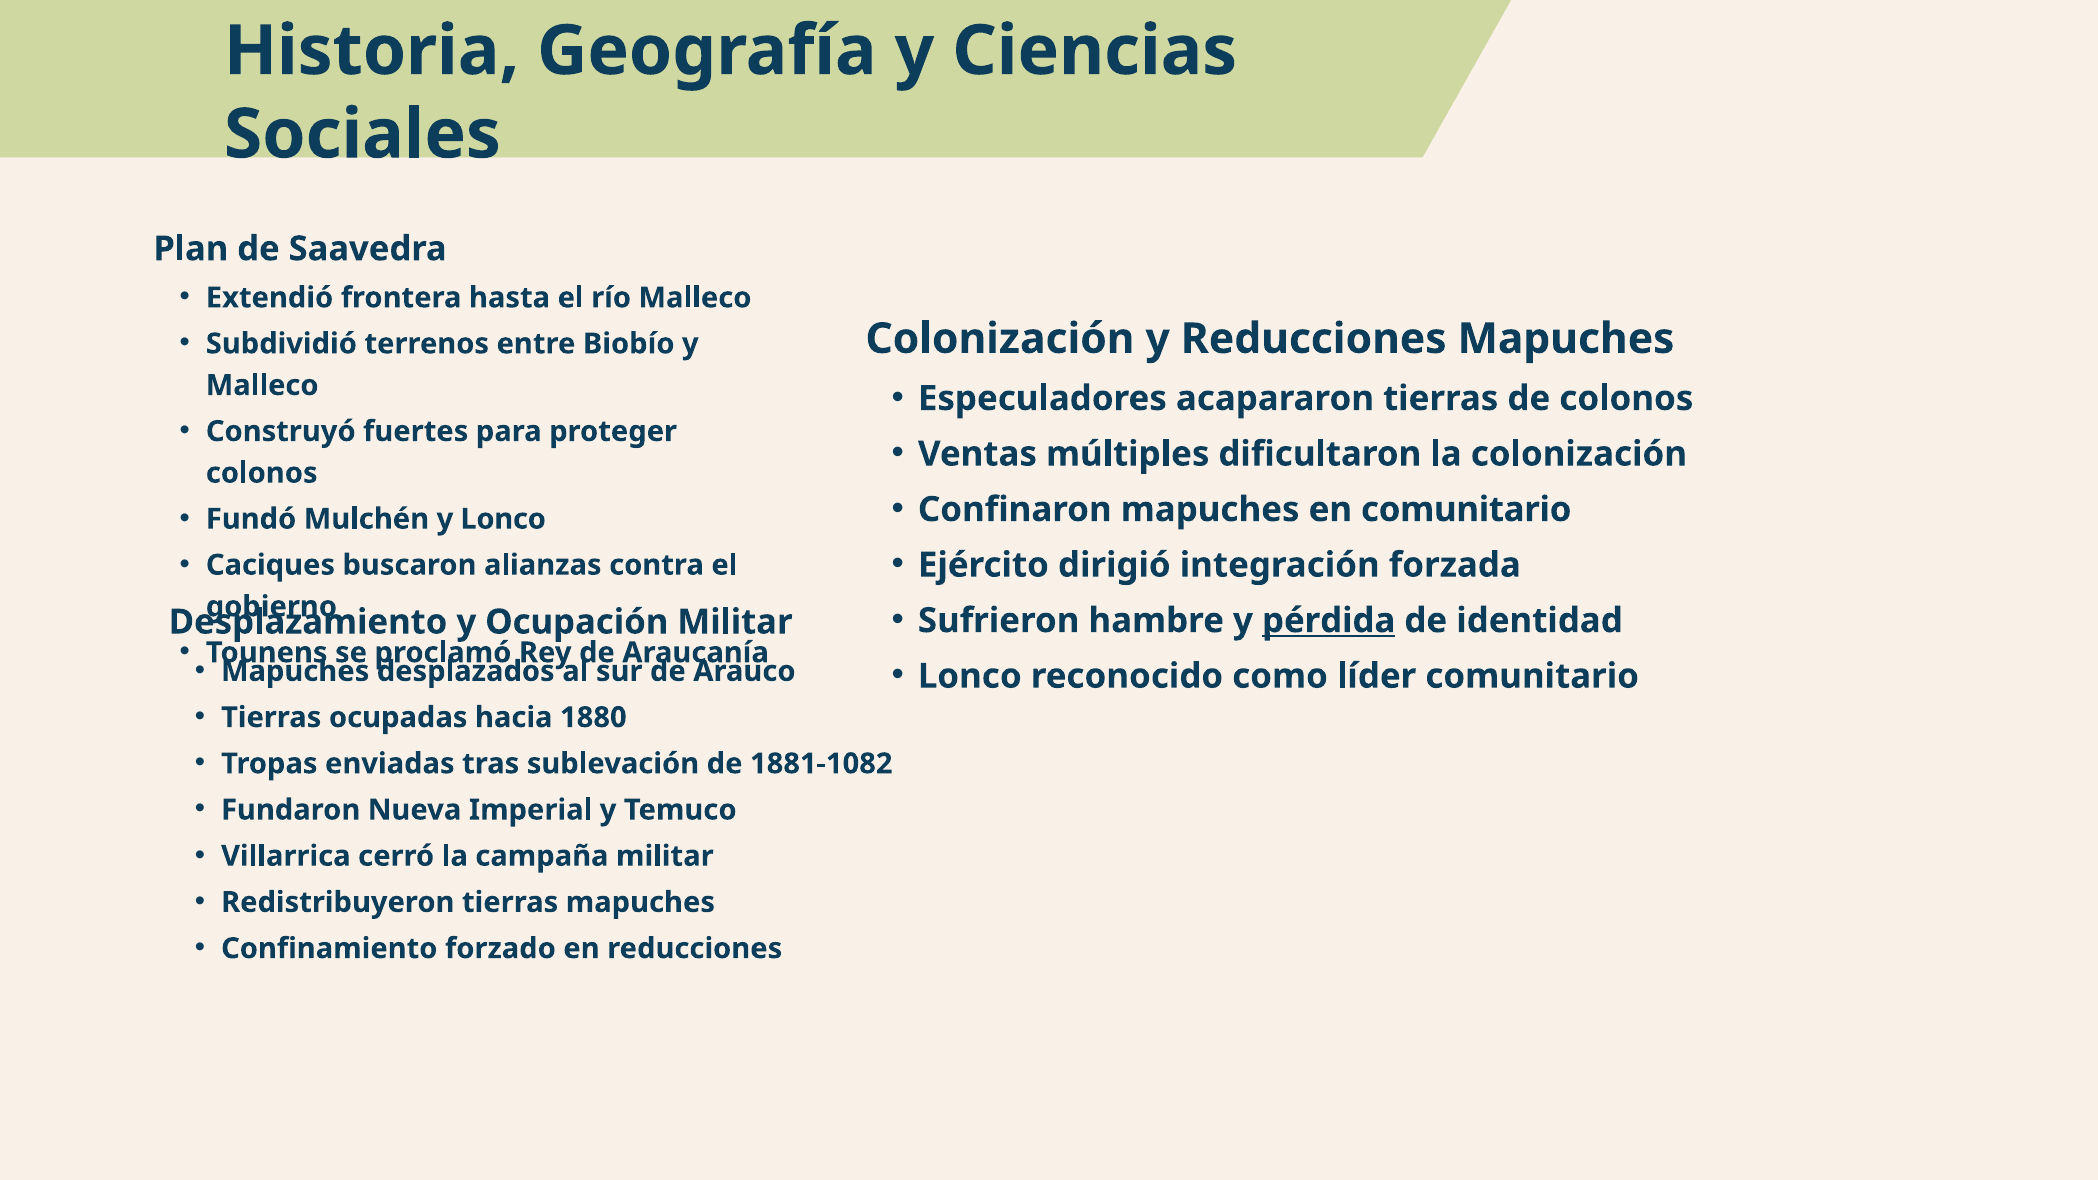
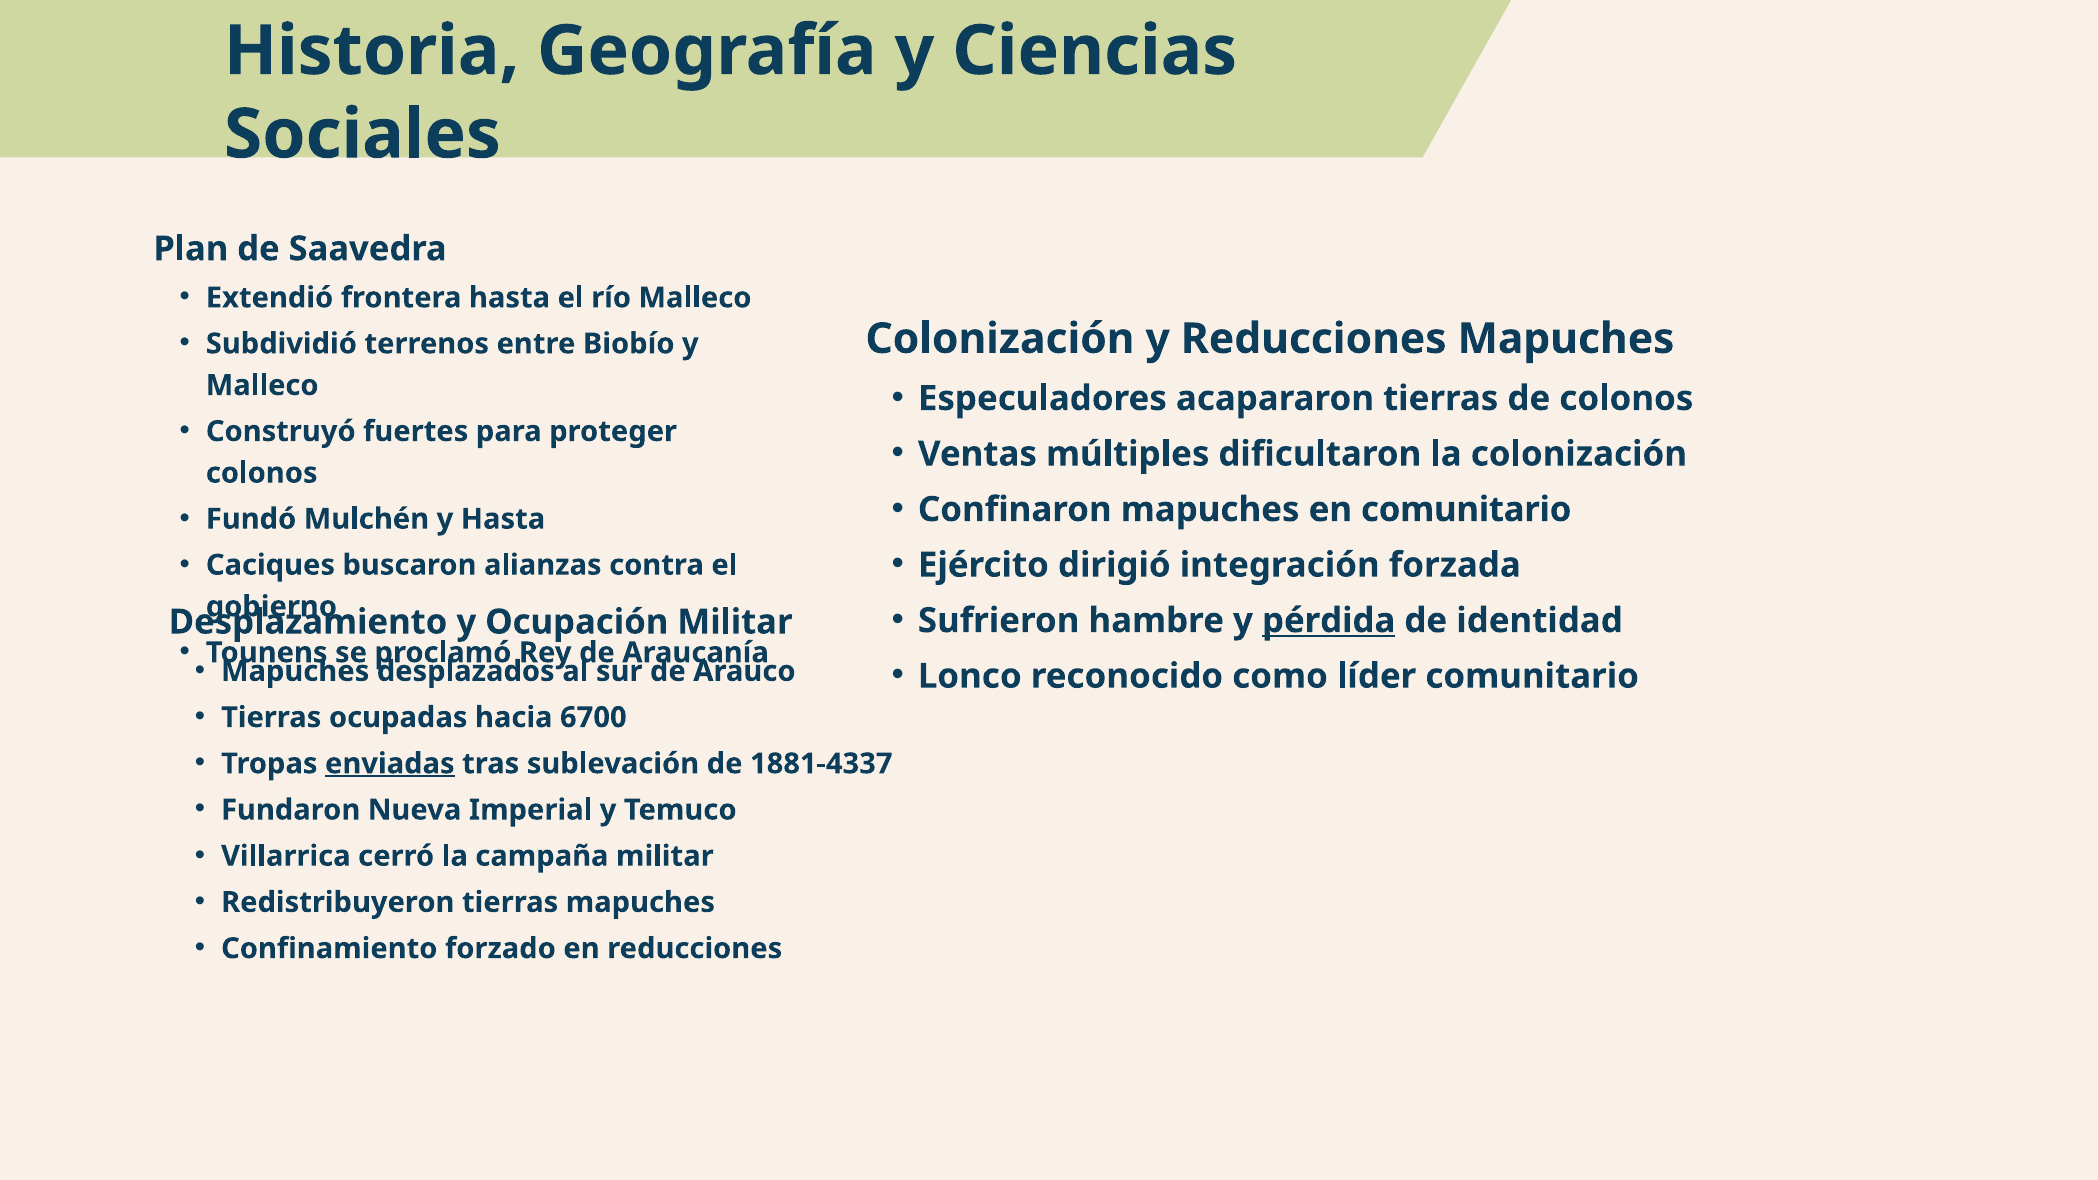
y Lonco: Lonco -> Hasta
1880: 1880 -> 6700
enviadas underline: none -> present
1881-1082: 1881-1082 -> 1881-4337
